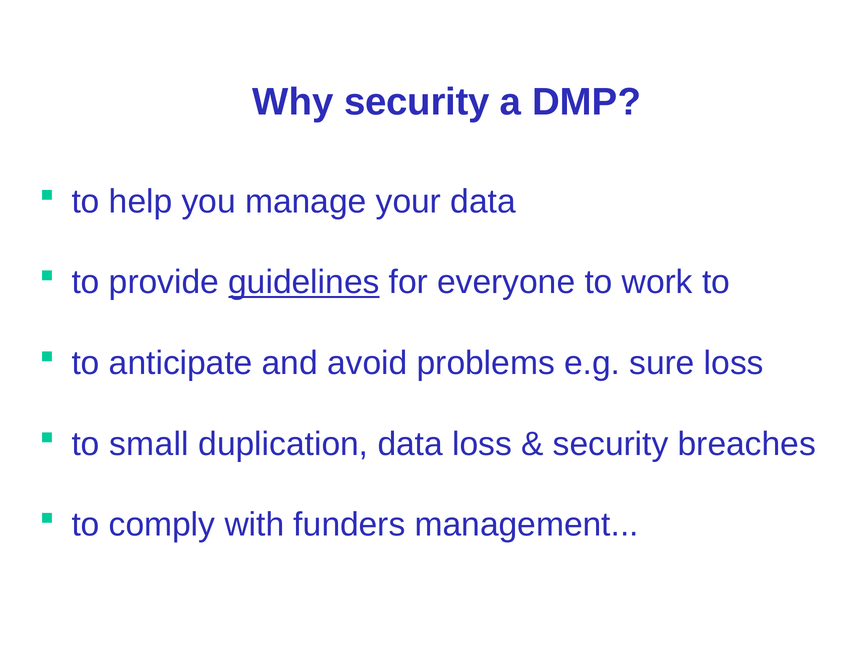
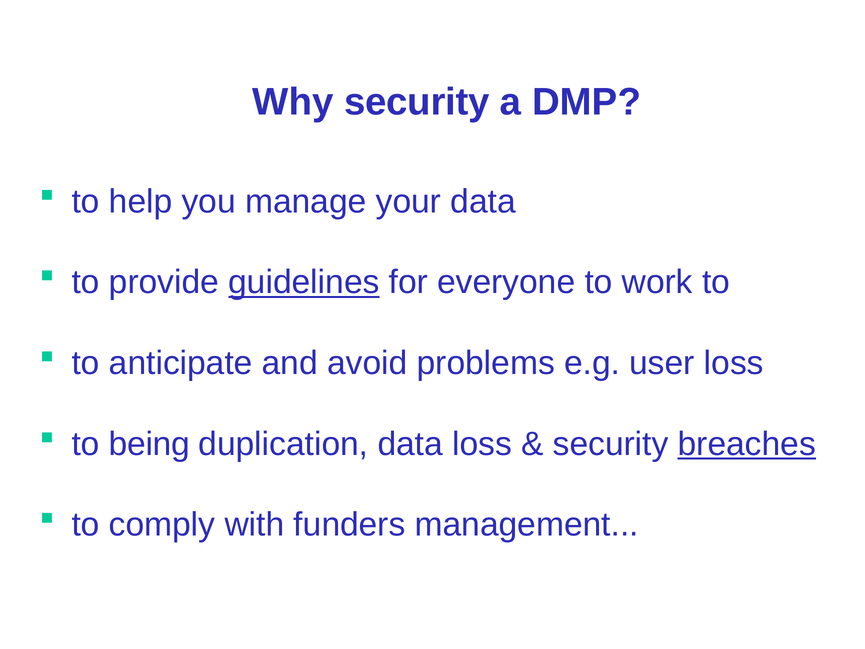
sure: sure -> user
small: small -> being
breaches underline: none -> present
